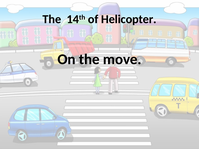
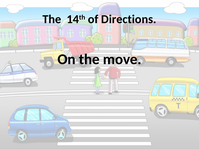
Helicopter: Helicopter -> Directions
